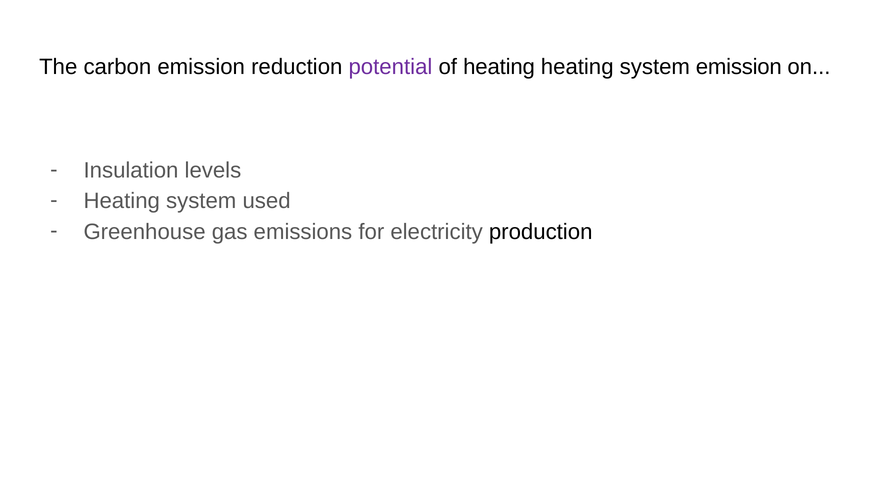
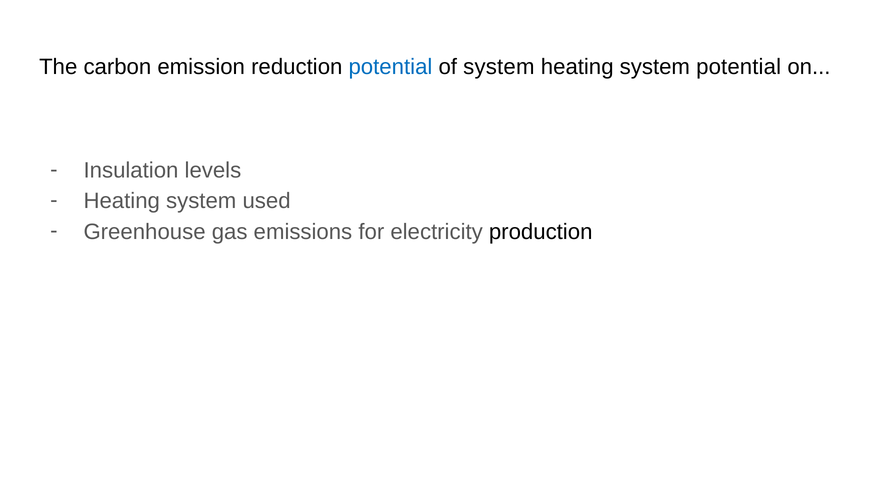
potential at (390, 67) colour: purple -> blue
of heating: heating -> system
system emission: emission -> potential
